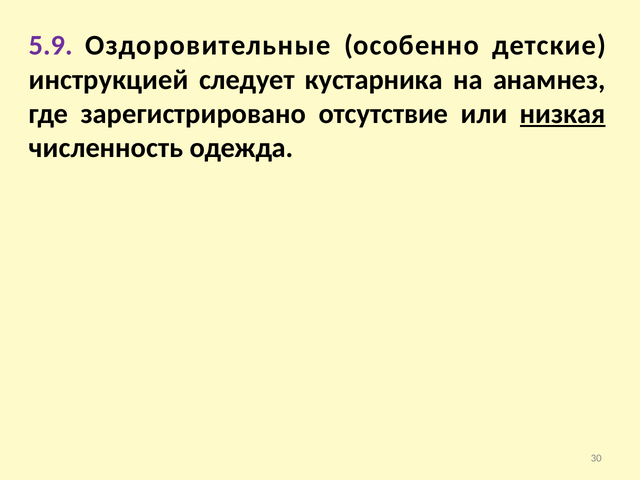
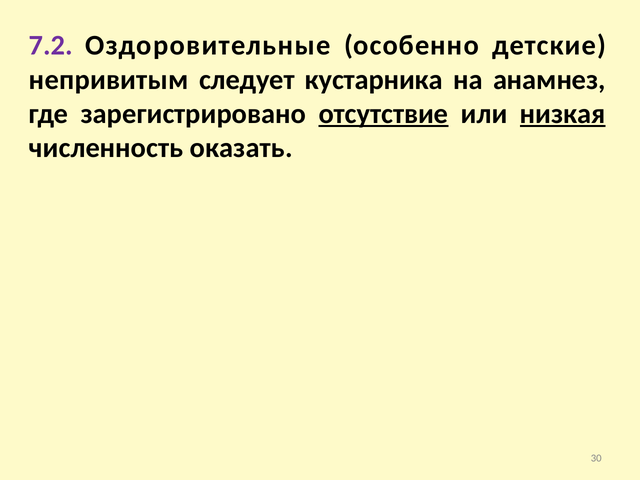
5.9: 5.9 -> 7.2
инструкцией: инструкцией -> непривитым
отсутствие underline: none -> present
одежда: одежда -> оказать
